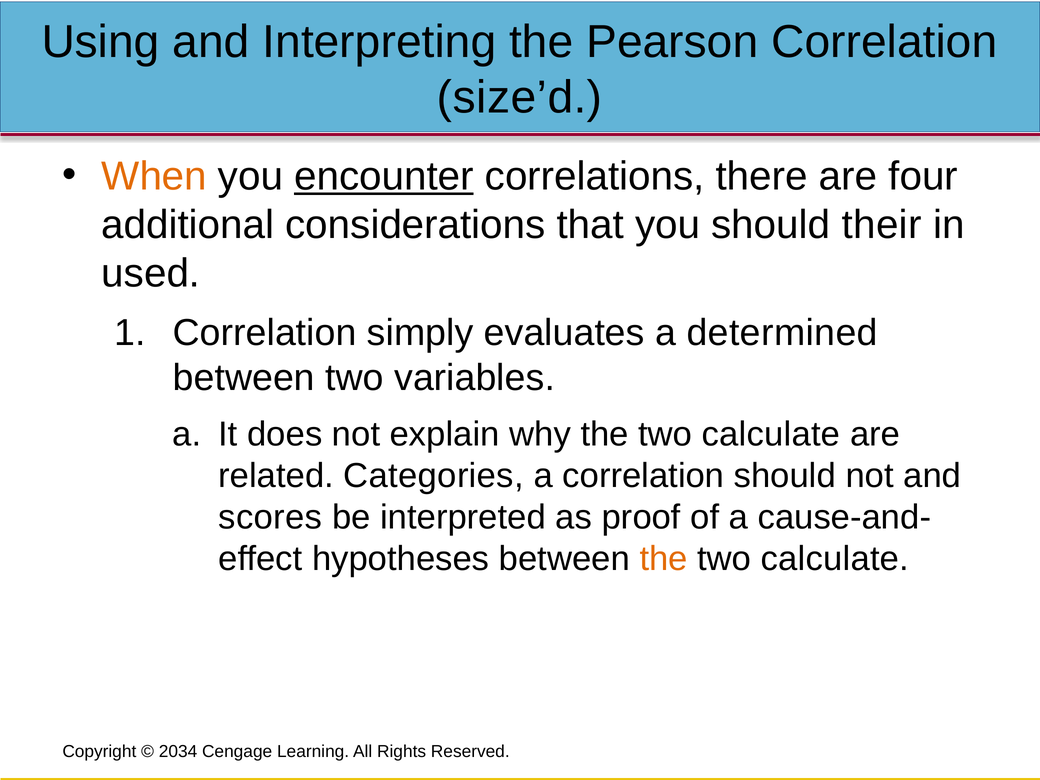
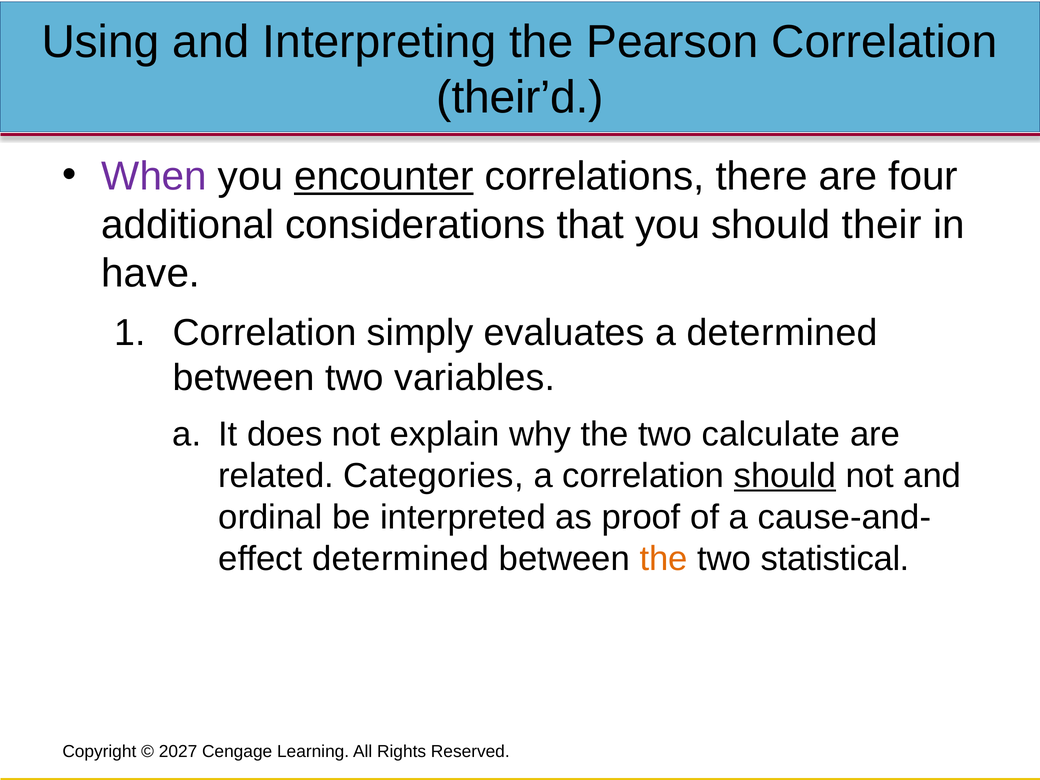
size’d: size’d -> their’d
When colour: orange -> purple
used: used -> have
should at (785, 476) underline: none -> present
scores: scores -> ordinal
hypotheses at (401, 559): hypotheses -> determined
calculate at (835, 559): calculate -> statistical
2034: 2034 -> 2027
